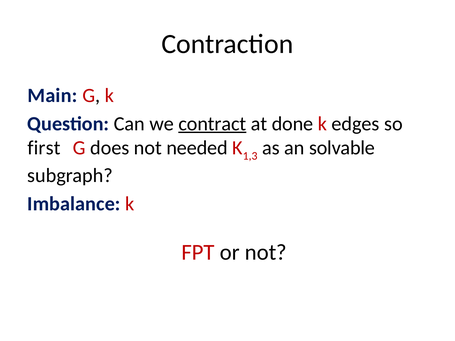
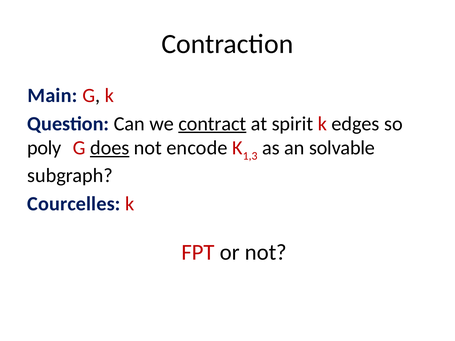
done: done -> spirit
first: first -> poly
does underline: none -> present
needed: needed -> encode
Imbalance: Imbalance -> Courcelles
